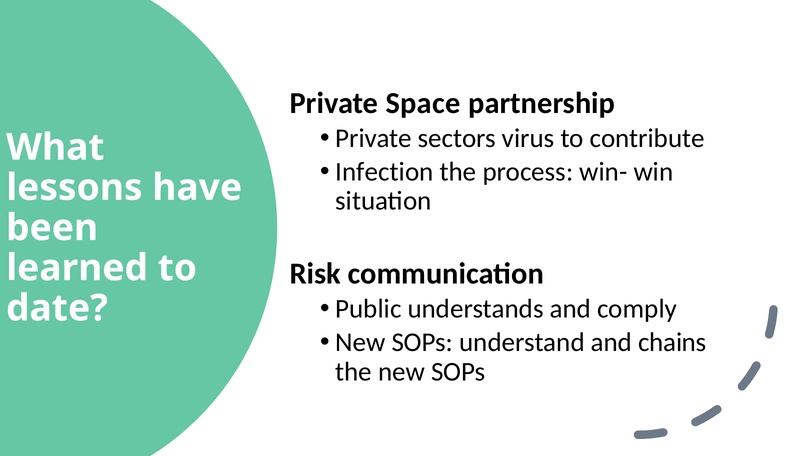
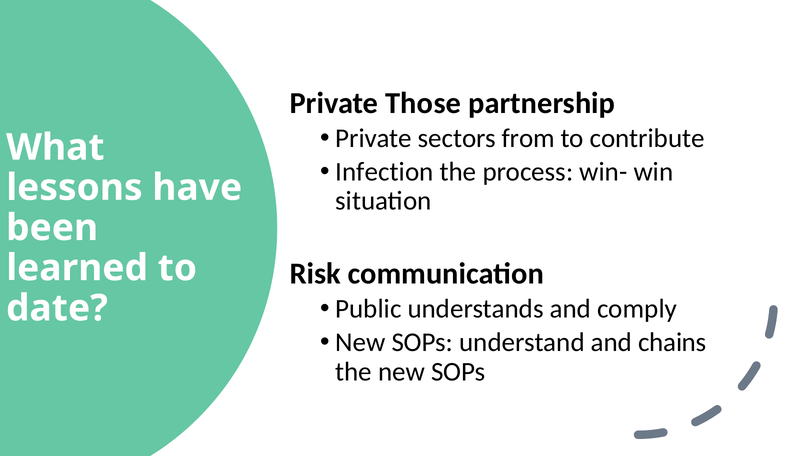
Space: Space -> Those
virus: virus -> from
